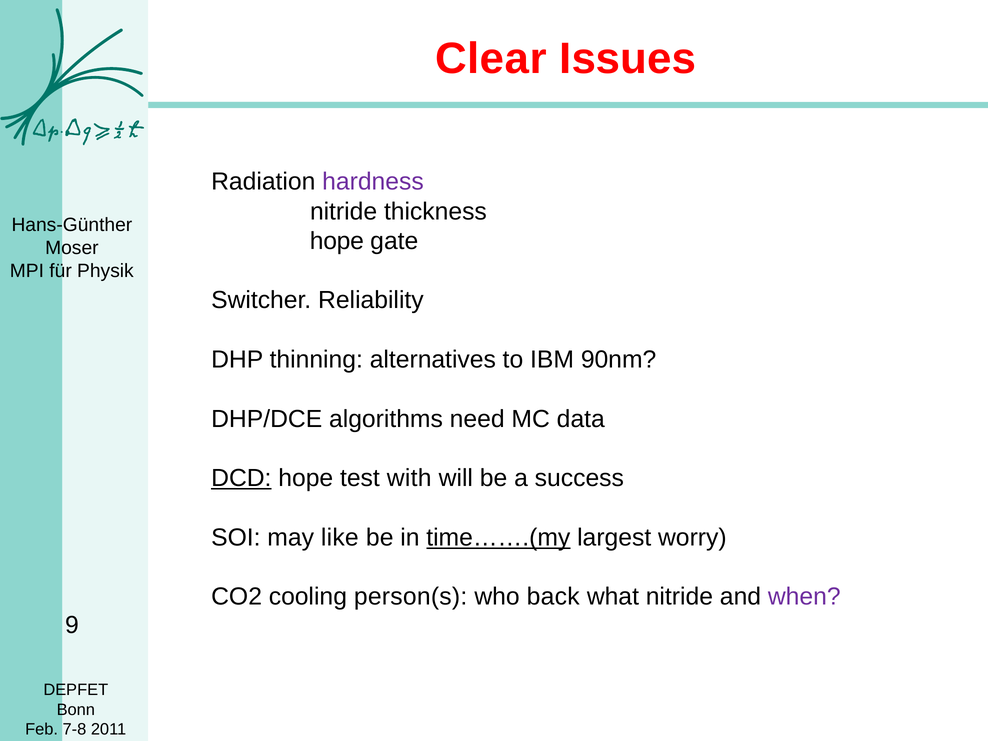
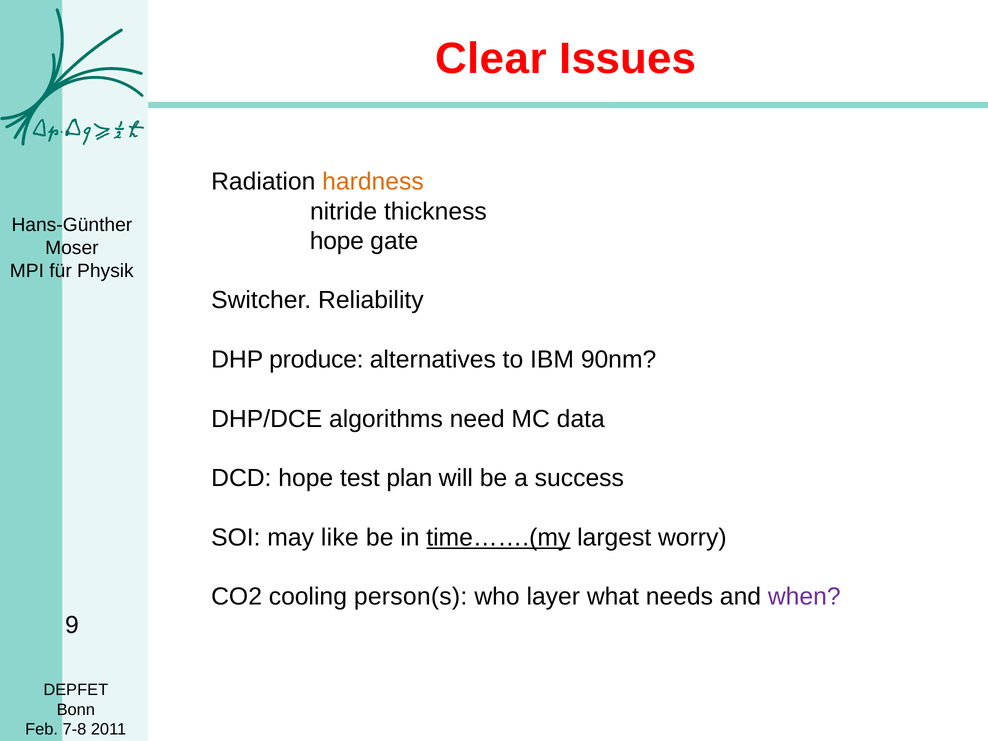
hardness colour: purple -> orange
thinning: thinning -> produce
DCD underline: present -> none
with: with -> plan
back: back -> layer
what nitride: nitride -> needs
